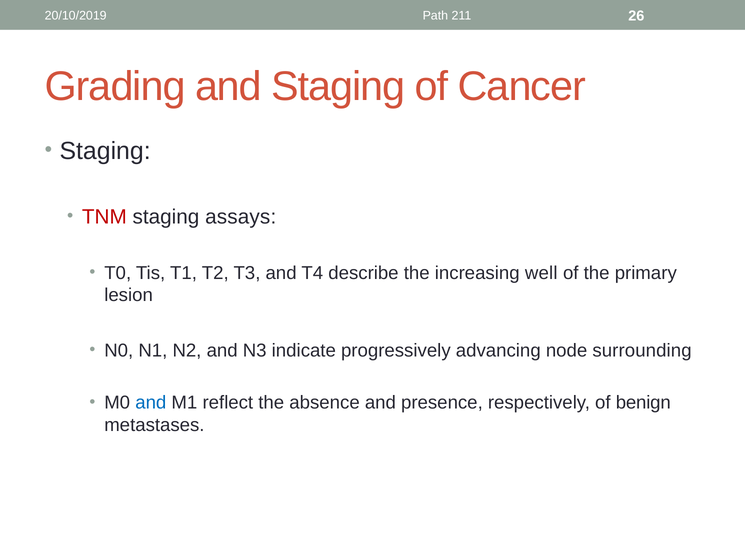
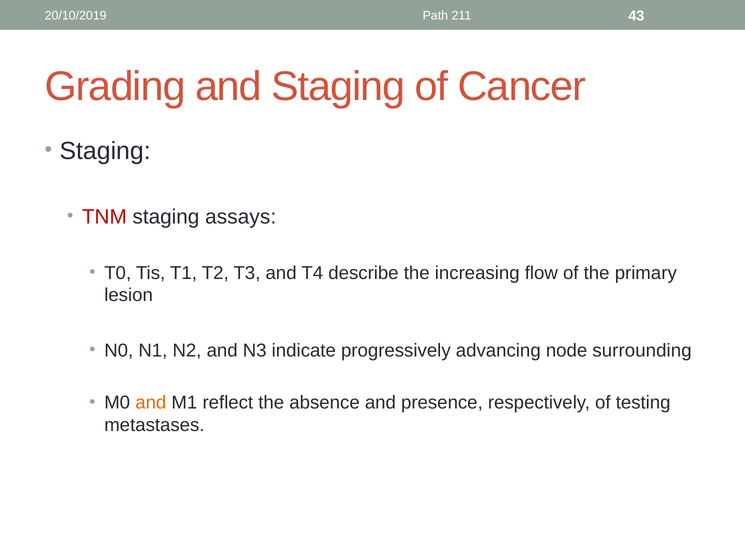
26: 26 -> 43
well: well -> flow
and at (151, 402) colour: blue -> orange
benign: benign -> testing
